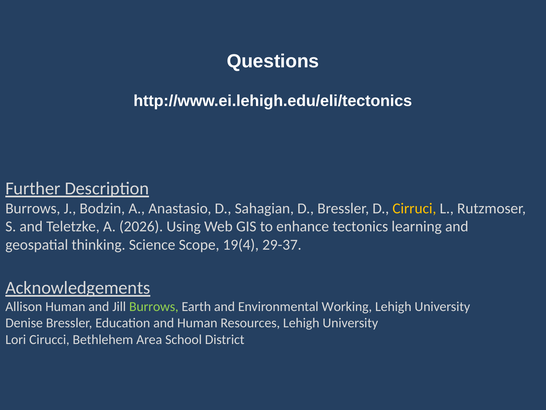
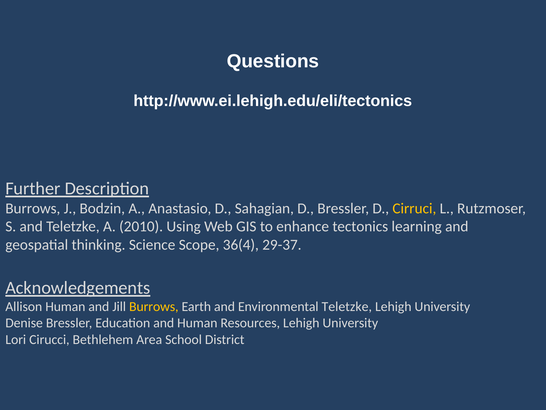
2026: 2026 -> 2010
19(4: 19(4 -> 36(4
Burrows at (154, 306) colour: light green -> yellow
Environmental Working: Working -> Teletzke
